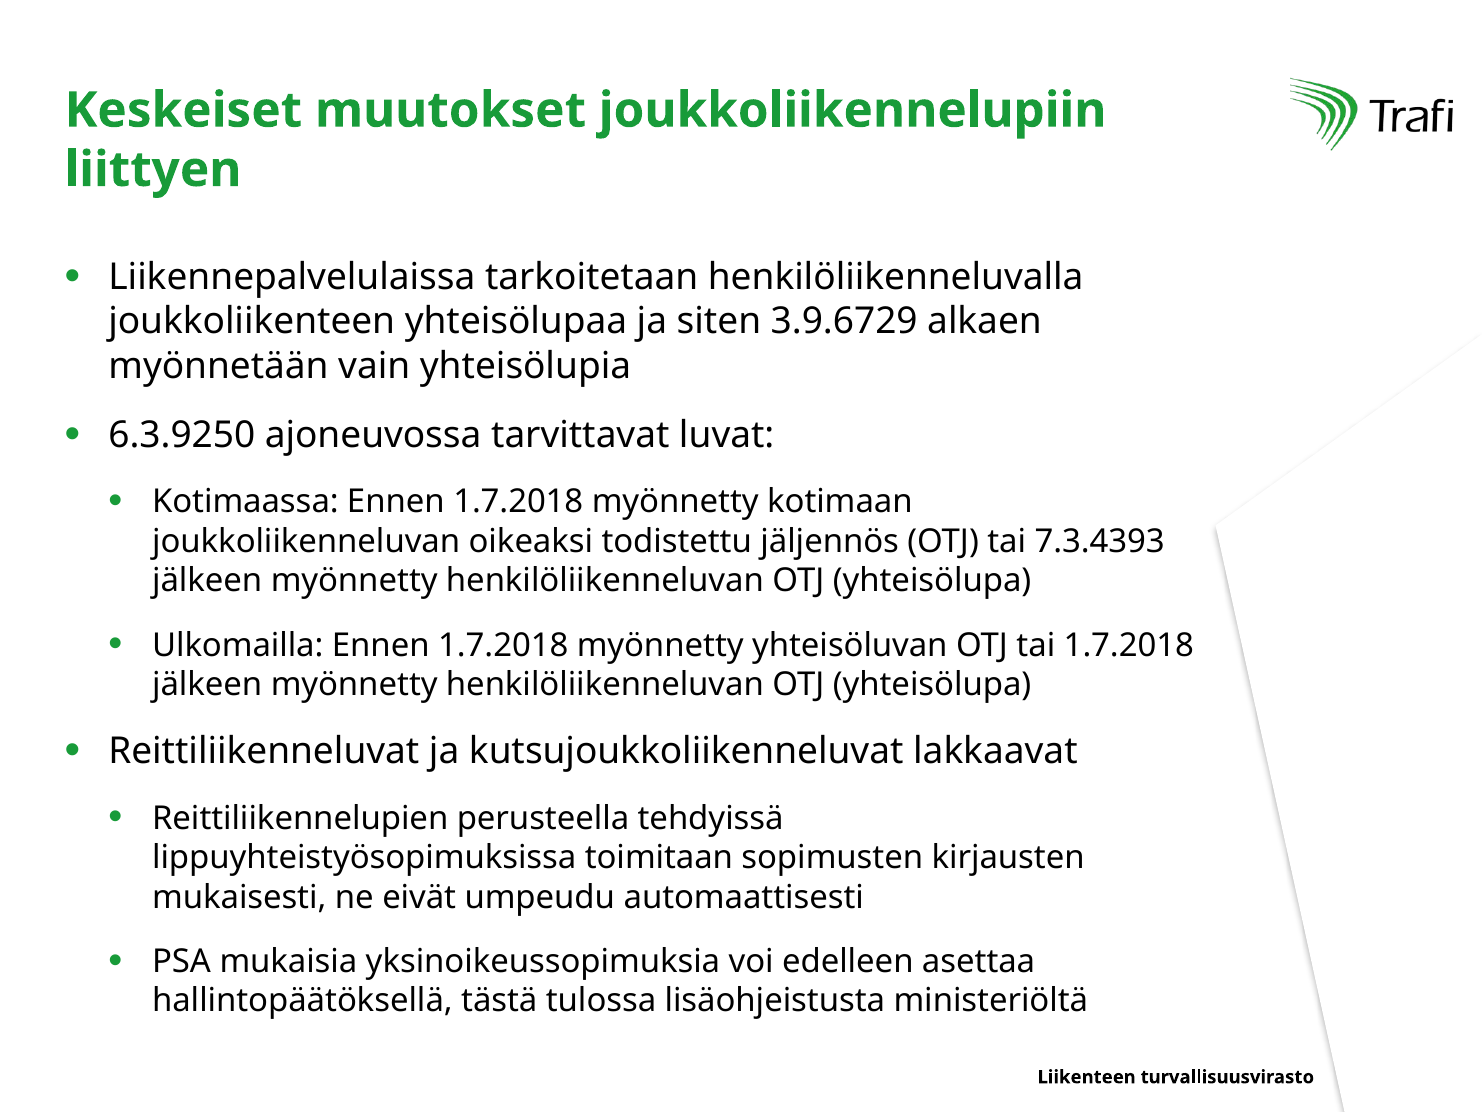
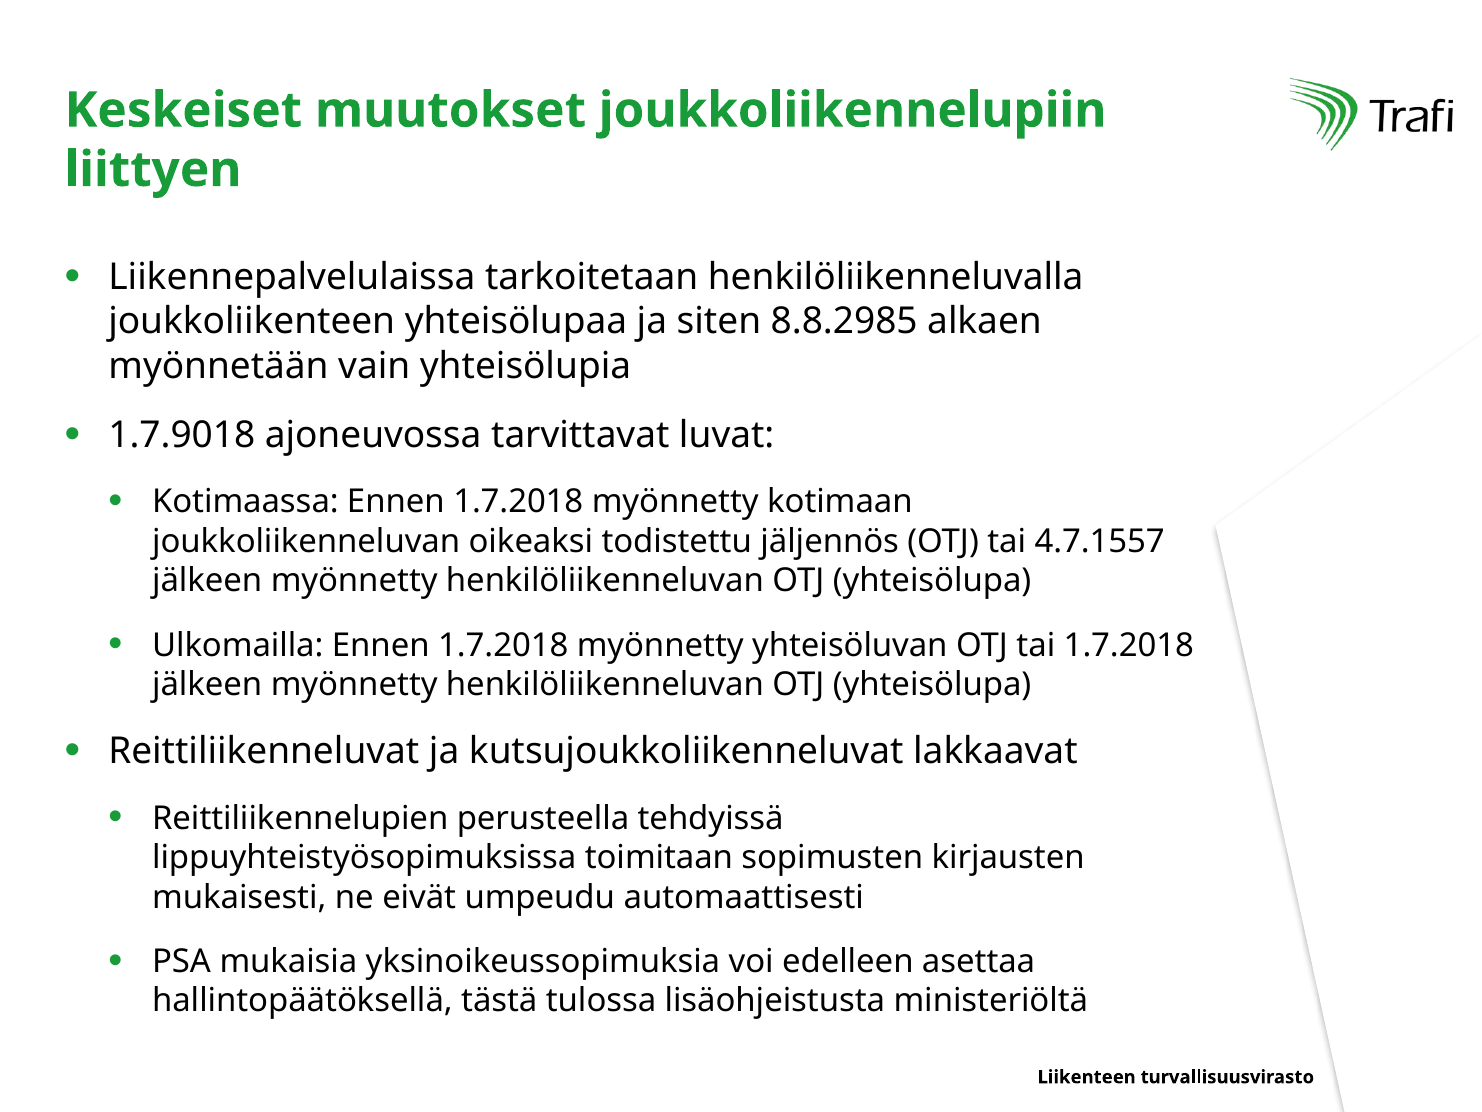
3.9.6729: 3.9.6729 -> 8.8.2985
6.3.9250: 6.3.9250 -> 1.7.9018
7.3.4393: 7.3.4393 -> 4.7.1557
